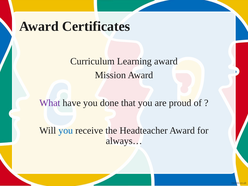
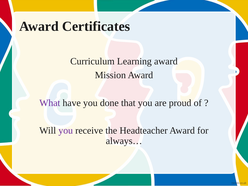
you at (66, 131) colour: blue -> purple
